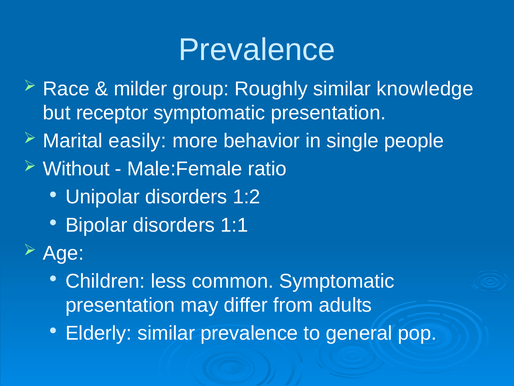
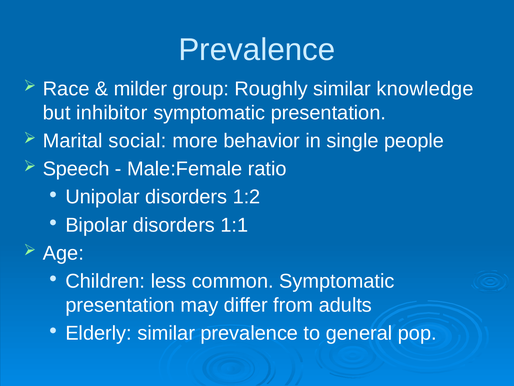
receptor: receptor -> inhibitor
easily: easily -> social
Without: Without -> Speech
